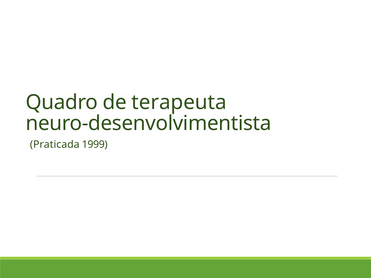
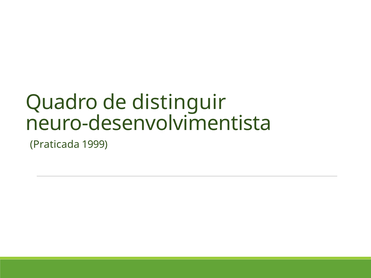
terapeuta: terapeuta -> distinguir
